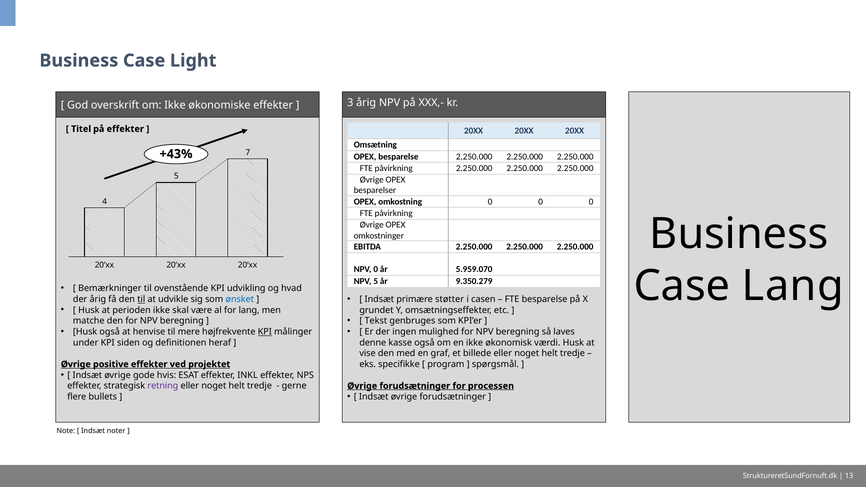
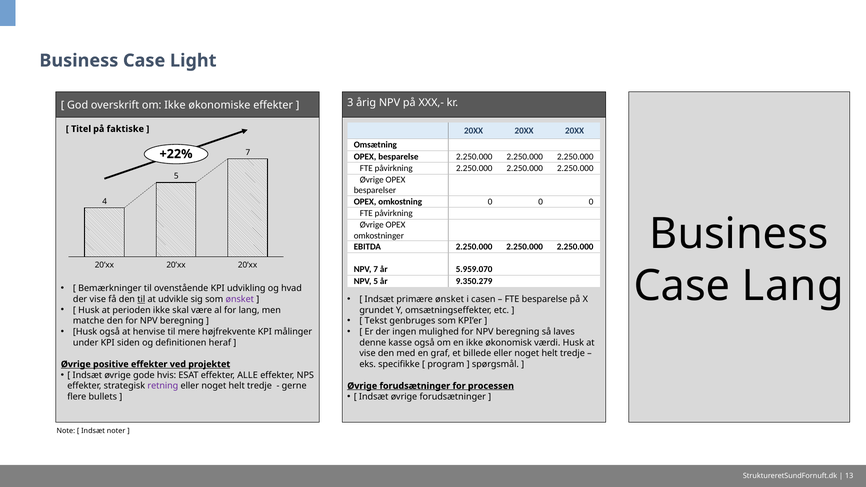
på effekter: effekter -> faktiske
+43%: +43% -> +22%
NPV 0: 0 -> 7
primære støtter: støtter -> ønsket
der årig: årig -> vise
ønsket at (240, 299) colour: blue -> purple
KPI at (265, 332) underline: present -> none
INKL: INKL -> ALLE
